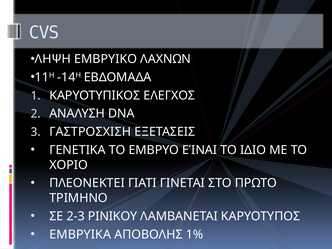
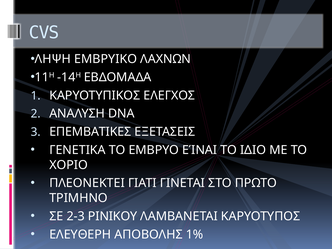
ΓΑΣΤΡΟΣΧΙΣΗ: ΓΑΣΤΡΟΣΧΙΣΗ -> ΕΠΕΜΒΑΤΙΚΕΣ
ΕΜΒΡΥΙΚΑ: ΕΜΒΡΥΙΚΑ -> ΕΛΕΥΘΕΡΗ
